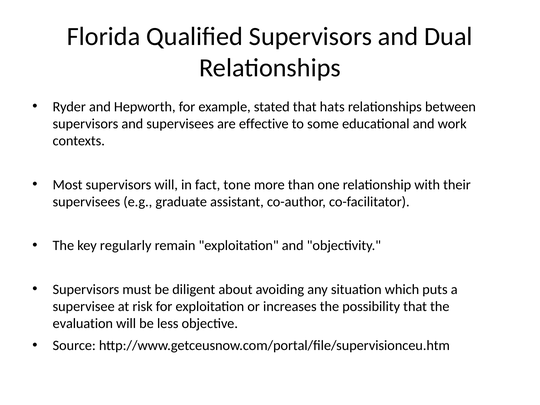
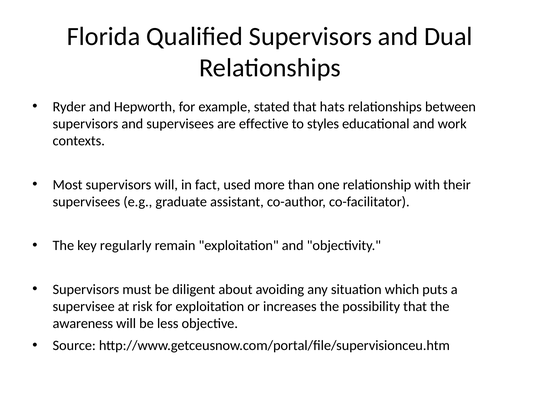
some: some -> styles
tone: tone -> used
evaluation: evaluation -> awareness
